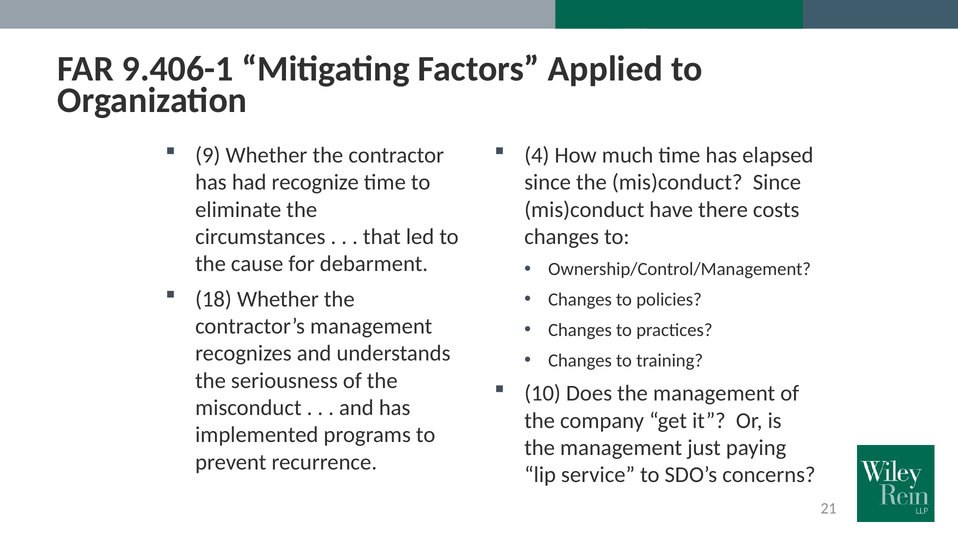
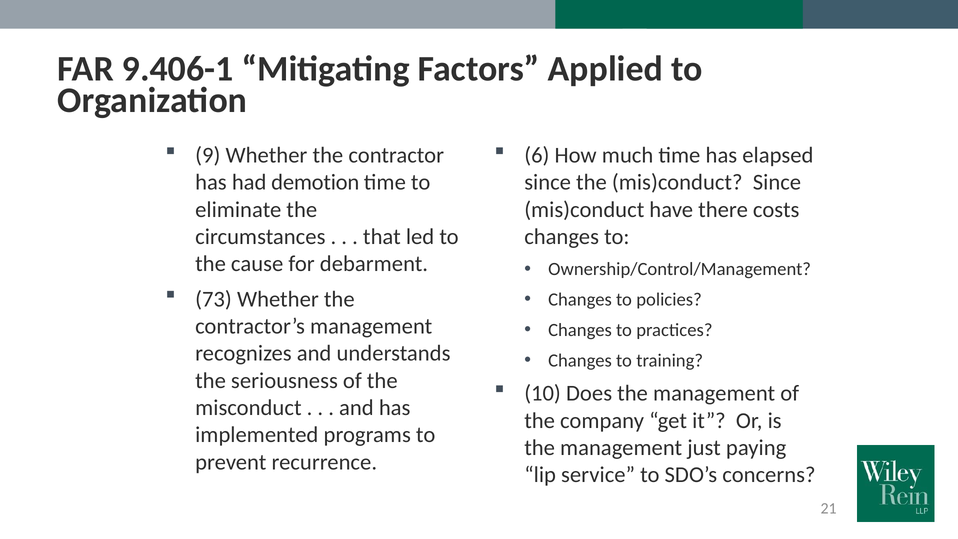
4: 4 -> 6
recognize: recognize -> demotion
18: 18 -> 73
